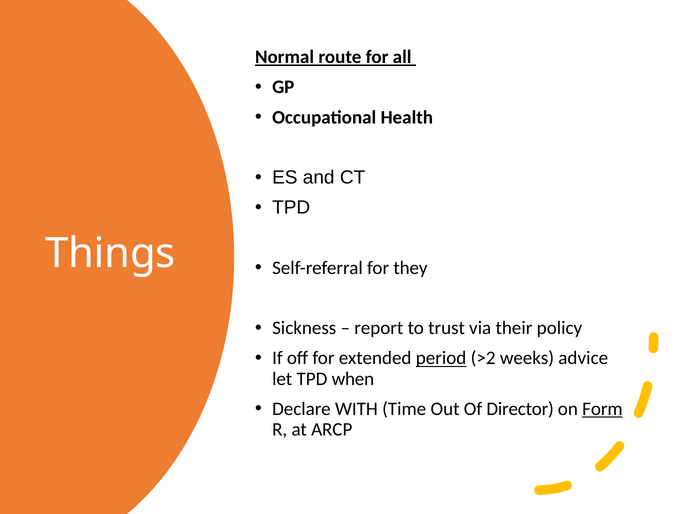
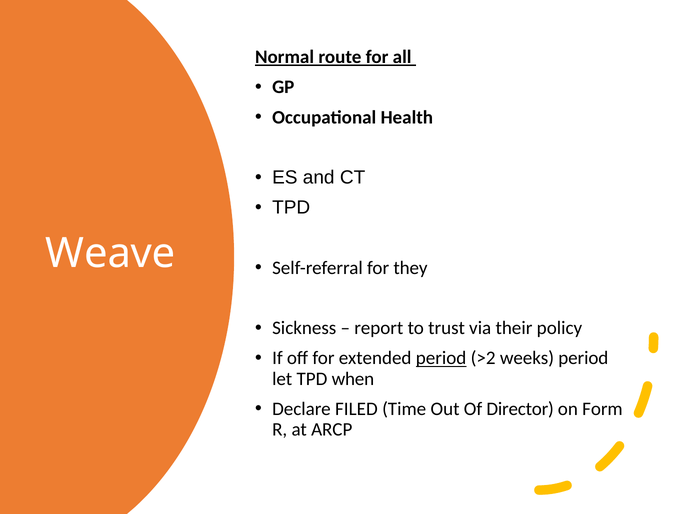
Things: Things -> Weave
weeks advice: advice -> period
WITH: WITH -> FILED
Form underline: present -> none
